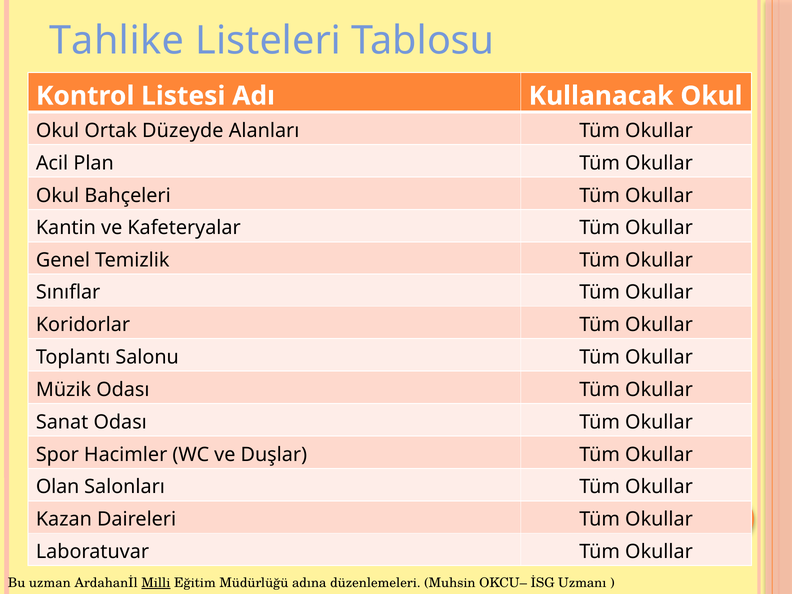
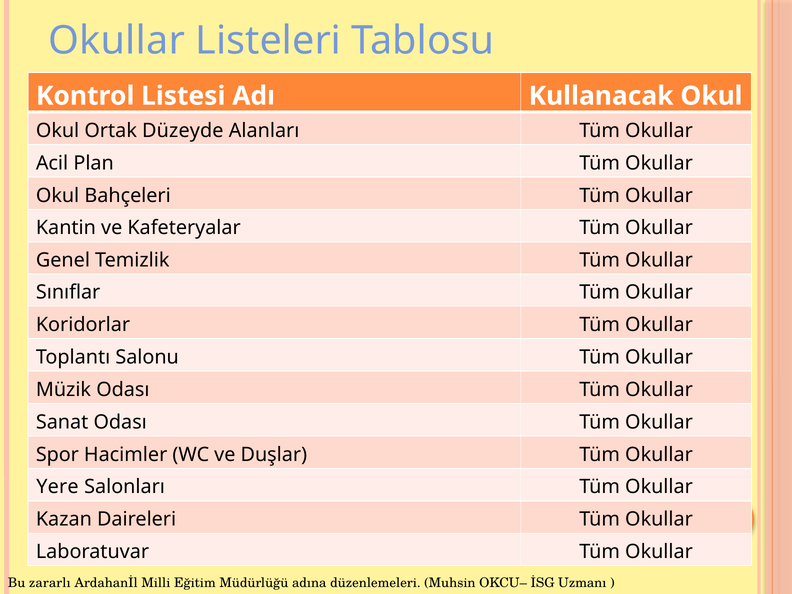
Tahlike at (117, 41): Tahlike -> Okullar
Olan: Olan -> Yere
uzman: uzman -> zararlı
Milli underline: present -> none
